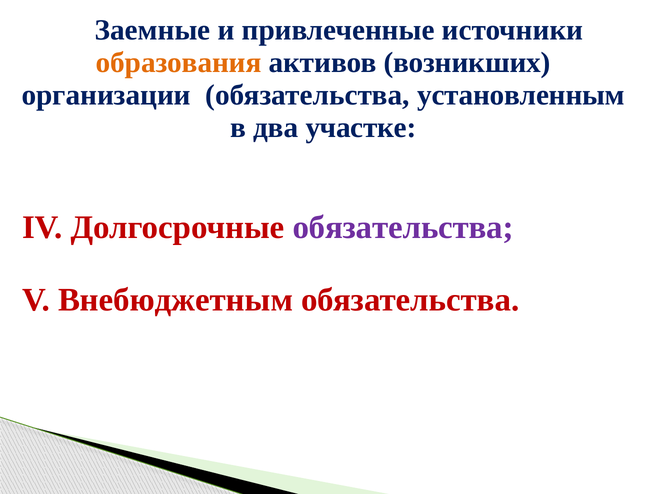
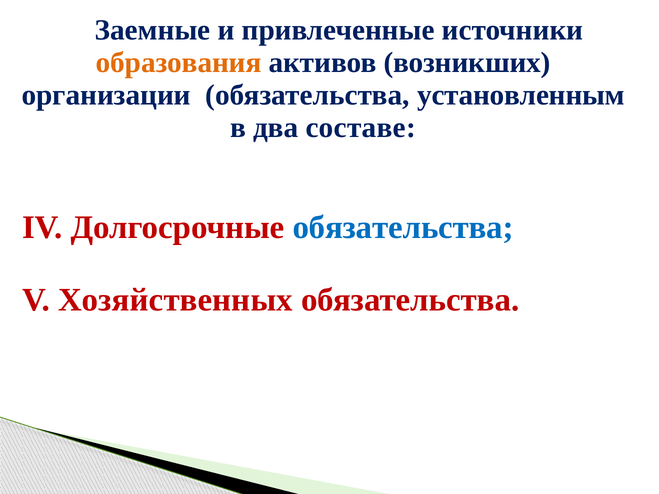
участке: участке -> составе
обязательства at (403, 227) colour: purple -> blue
Внебюджетным: Внебюджетным -> Хозяйственных
